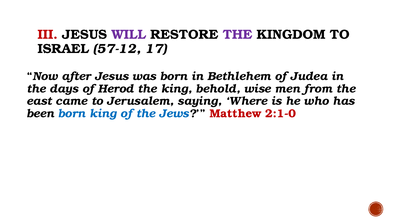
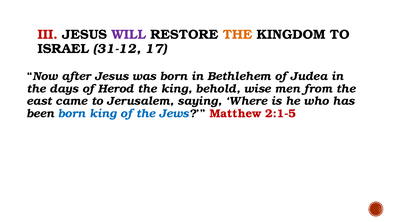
THE at (238, 34) colour: purple -> orange
57-12: 57-12 -> 31-12
2:1-0: 2:1-0 -> 2:1-5
